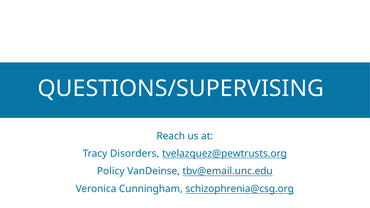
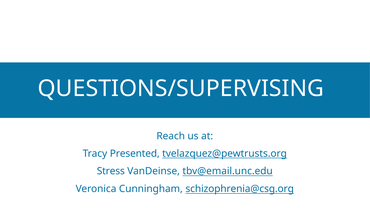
Disorders: Disorders -> Presented
Policy: Policy -> Stress
